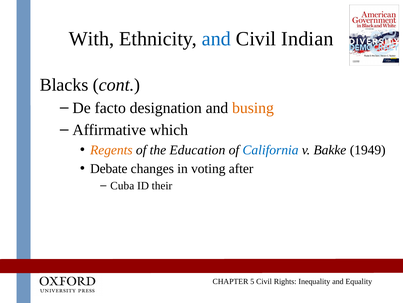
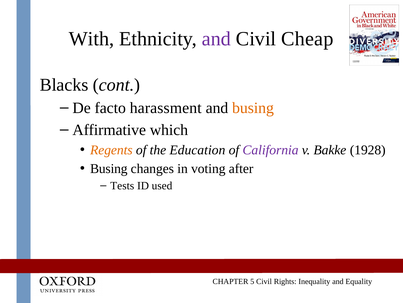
and at (216, 39) colour: blue -> purple
Indian: Indian -> Cheap
designation: designation -> harassment
California colour: blue -> purple
1949: 1949 -> 1928
Debate at (109, 168): Debate -> Busing
Cuba: Cuba -> Tests
their: their -> used
